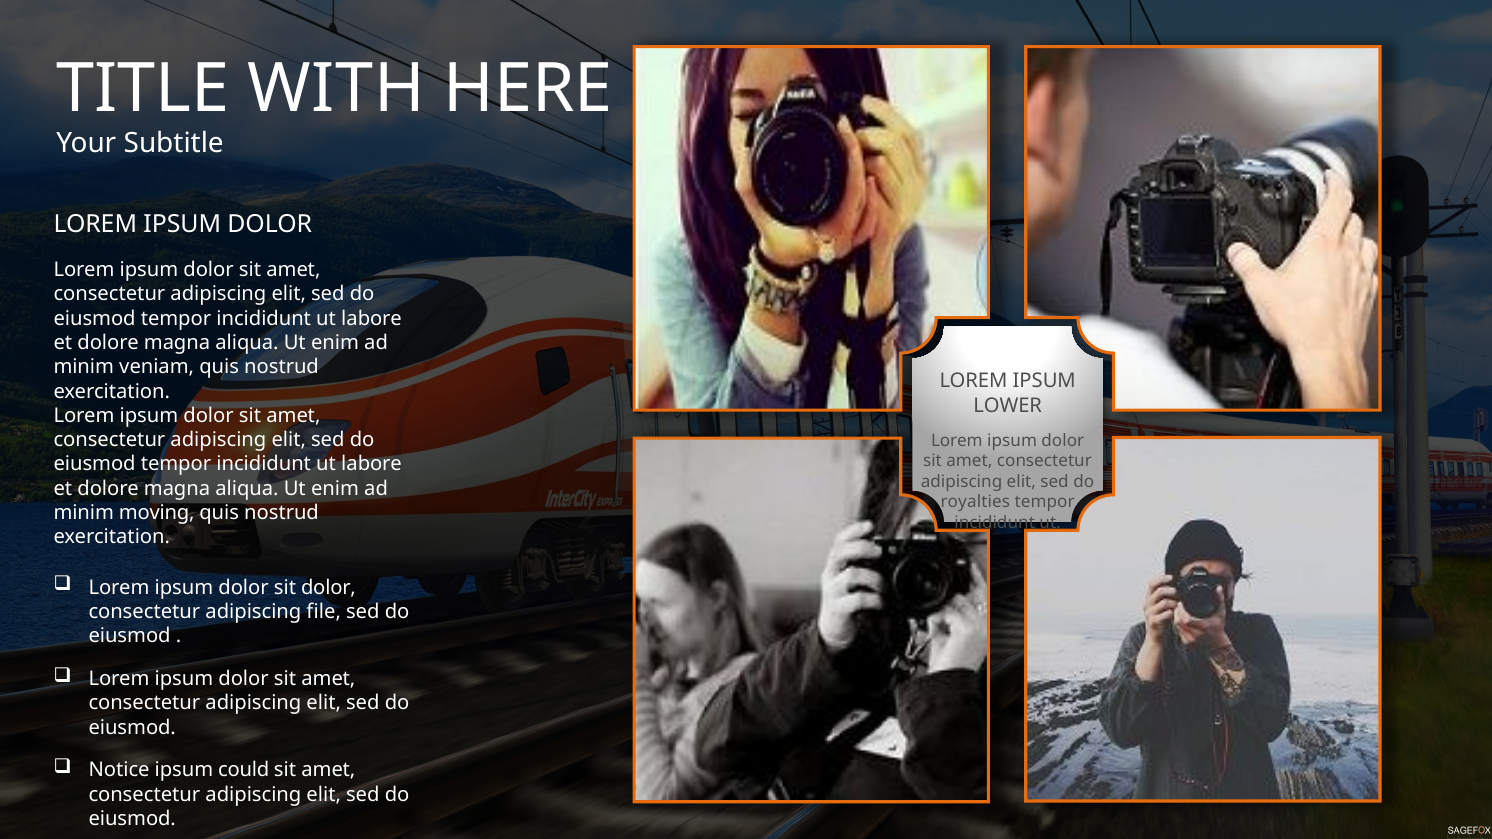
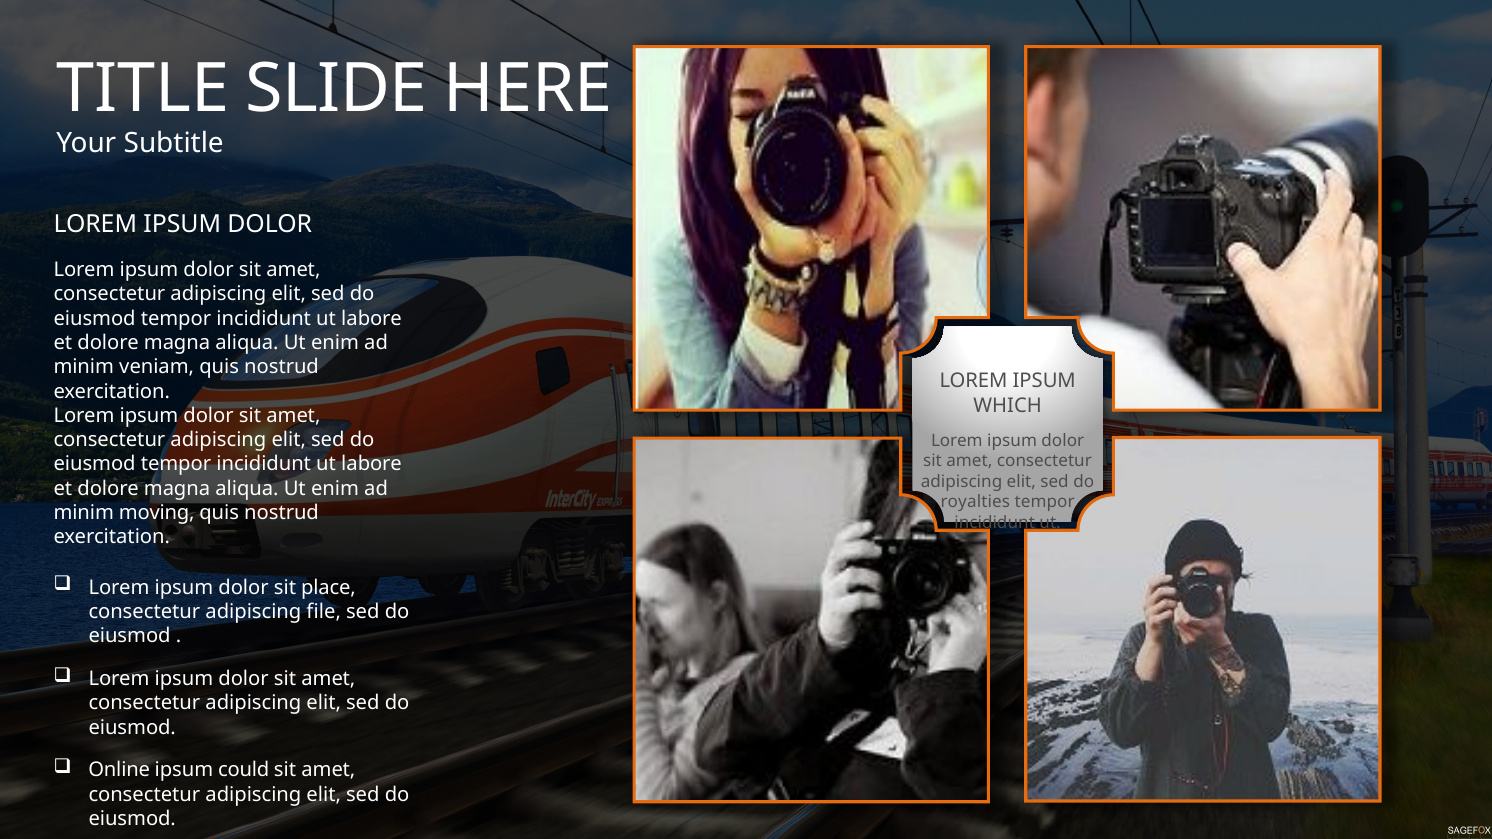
WITH: WITH -> SLIDE
LOWER: LOWER -> WHICH
sit dolor: dolor -> place
Notice: Notice -> Online
